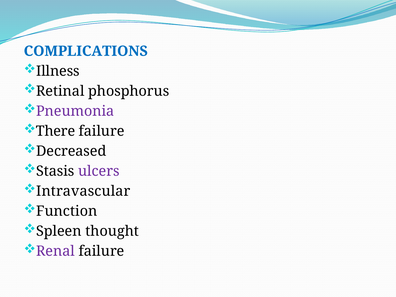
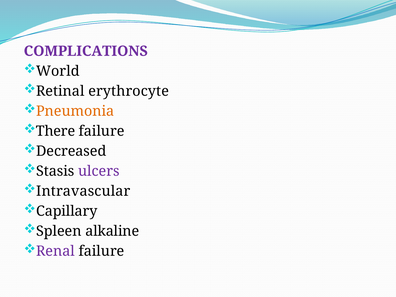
COMPLICATIONS colour: blue -> purple
Illness: Illness -> World
phosphorus: phosphorus -> erythrocyte
Pneumonia colour: purple -> orange
Function: Function -> Capillary
thought: thought -> alkaline
